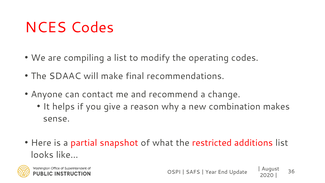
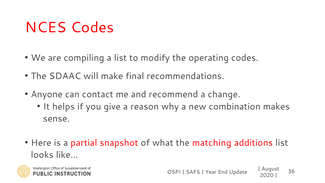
restricted: restricted -> matching
